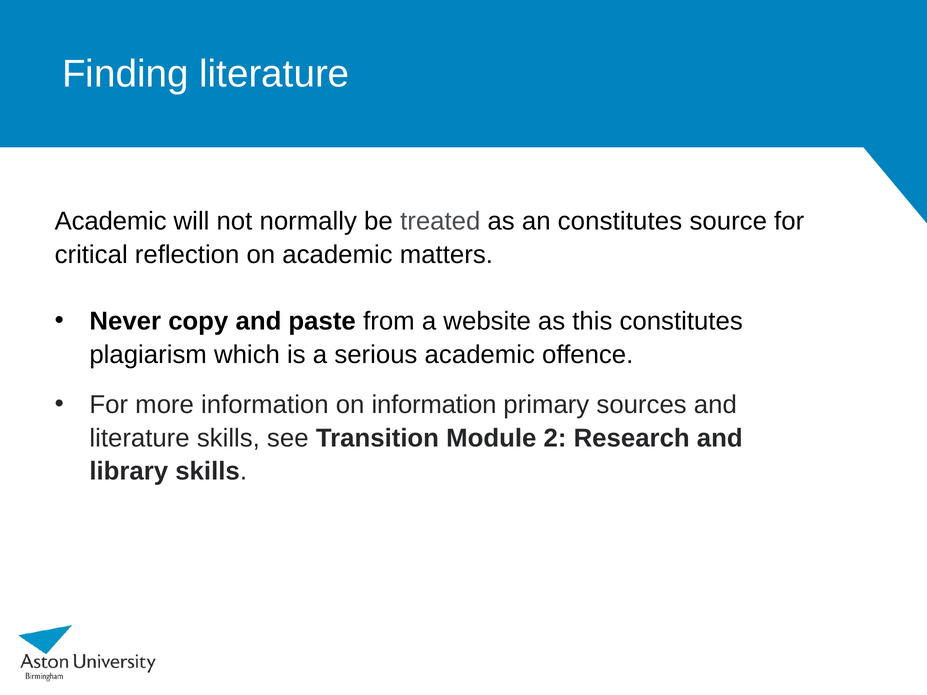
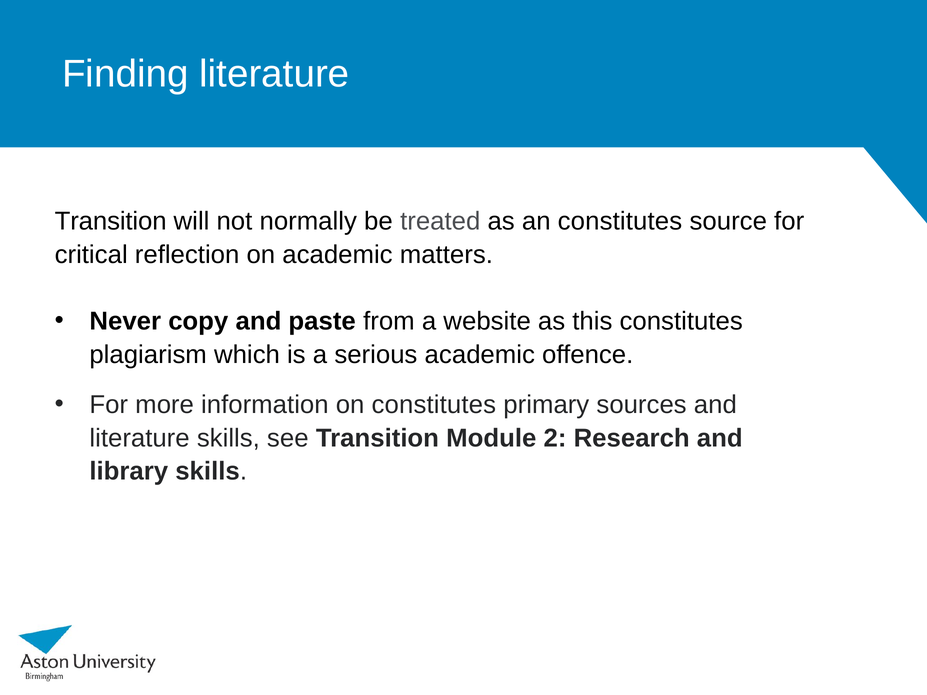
Academic at (111, 221): Academic -> Transition
on information: information -> constitutes
